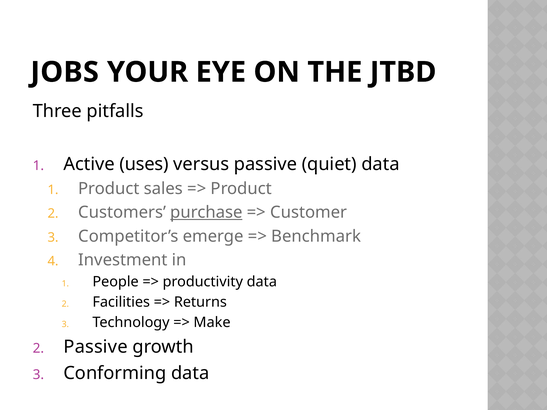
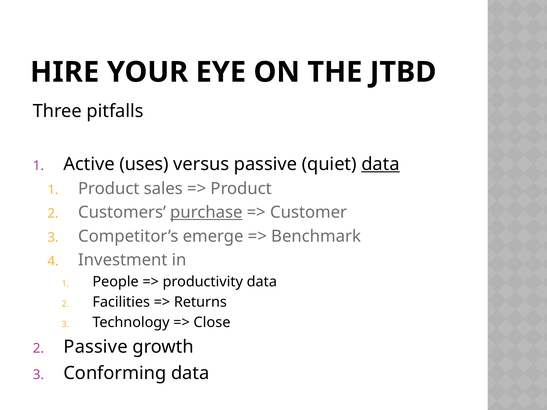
JOBS: JOBS -> HIRE
data at (381, 164) underline: none -> present
Make: Make -> Close
